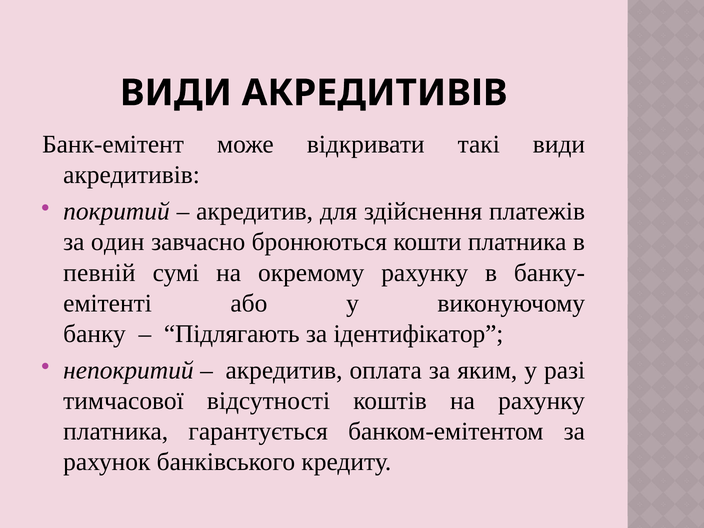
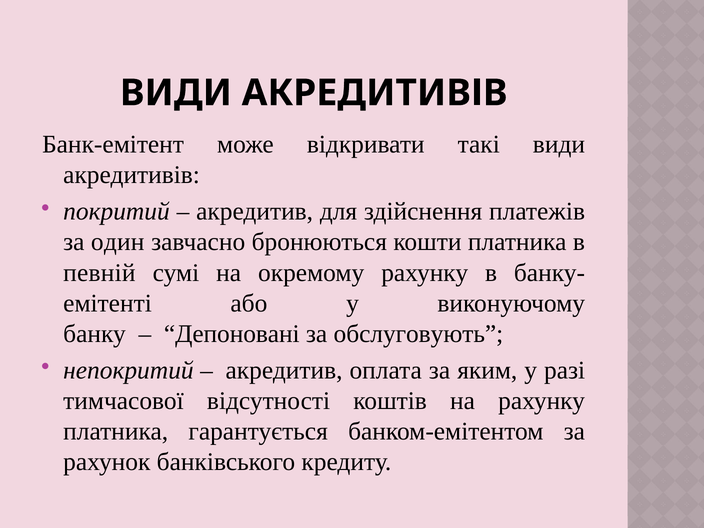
Підлягають: Підлягають -> Депоновані
ідентифікатор: ідентифікатор -> обслуговують
